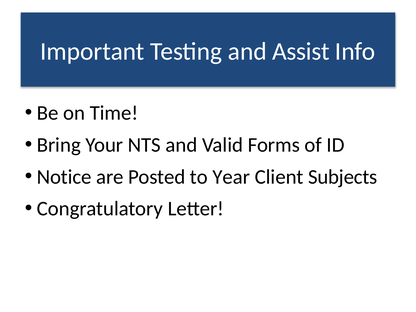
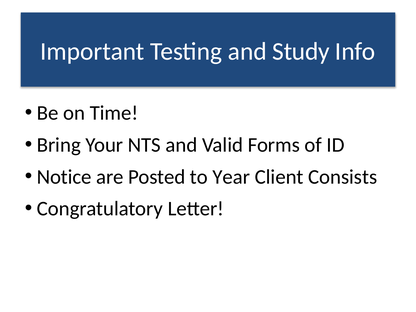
Assist: Assist -> Study
Subjects: Subjects -> Consists
